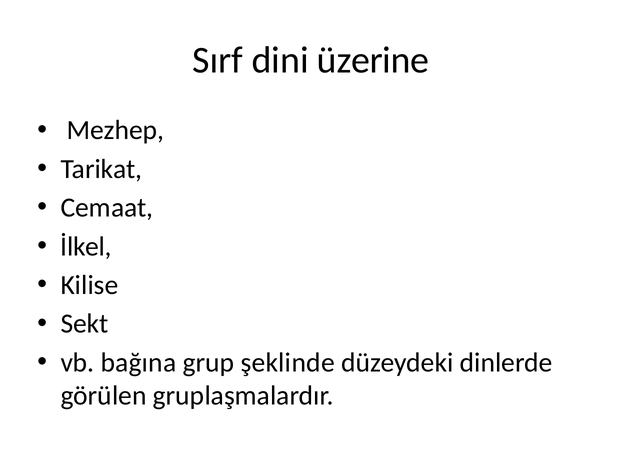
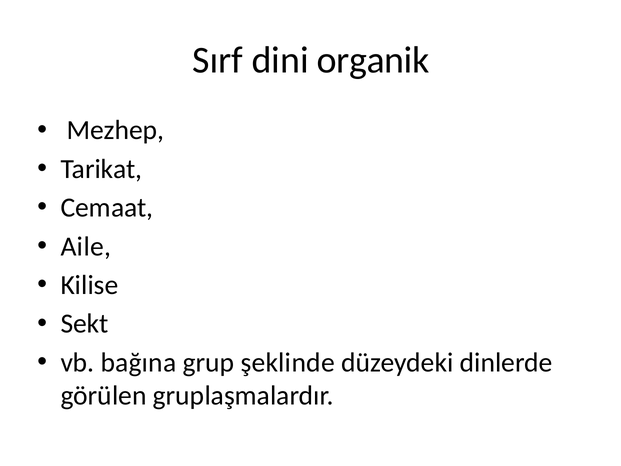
üzerine: üzerine -> organik
İlkel: İlkel -> Aile
